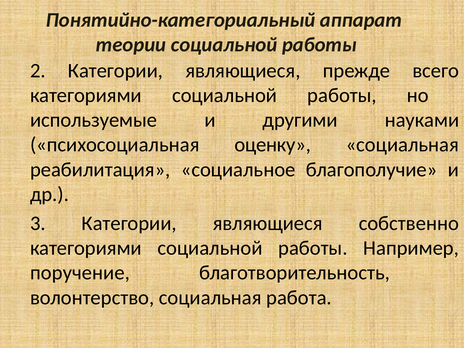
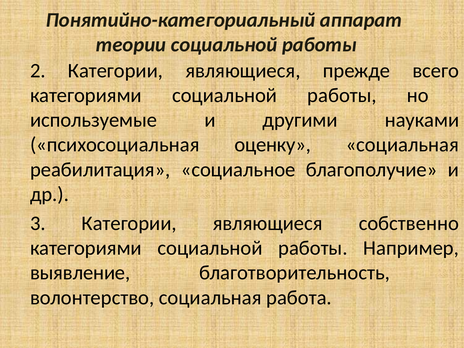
поручение: поручение -> выявление
